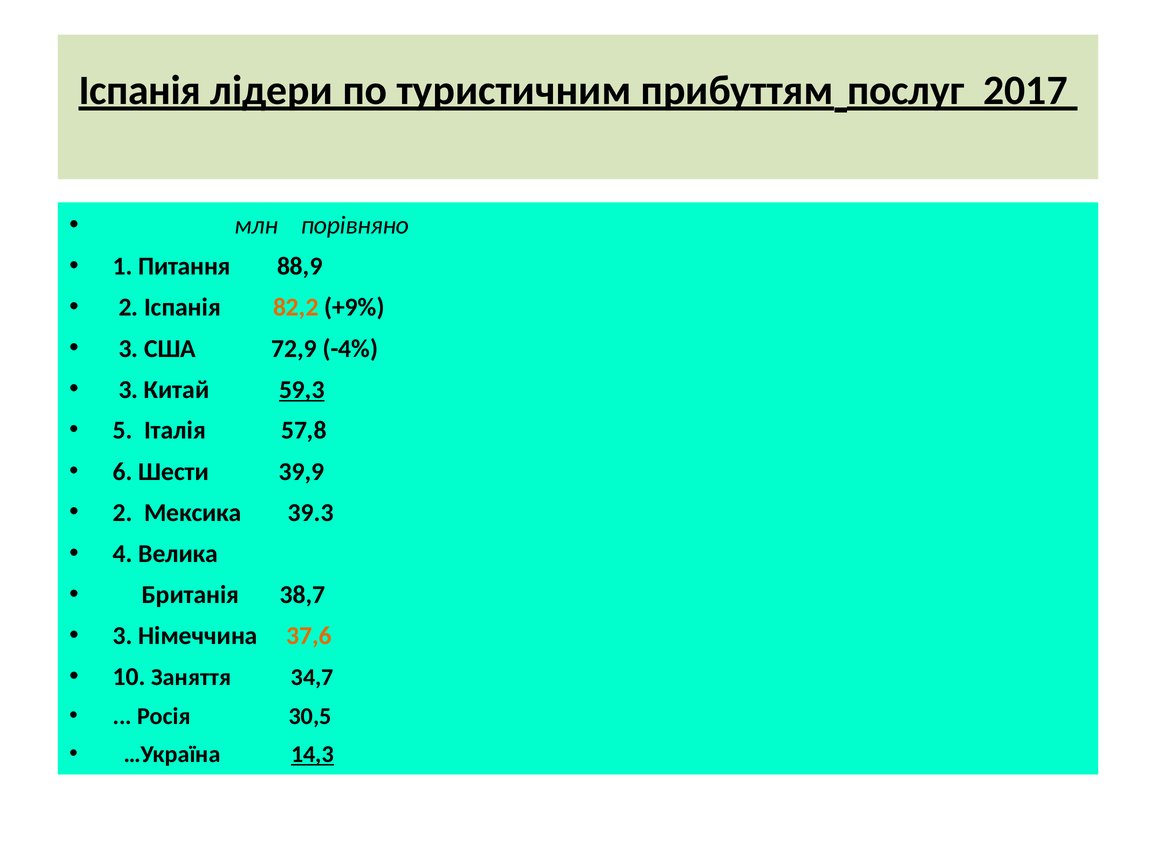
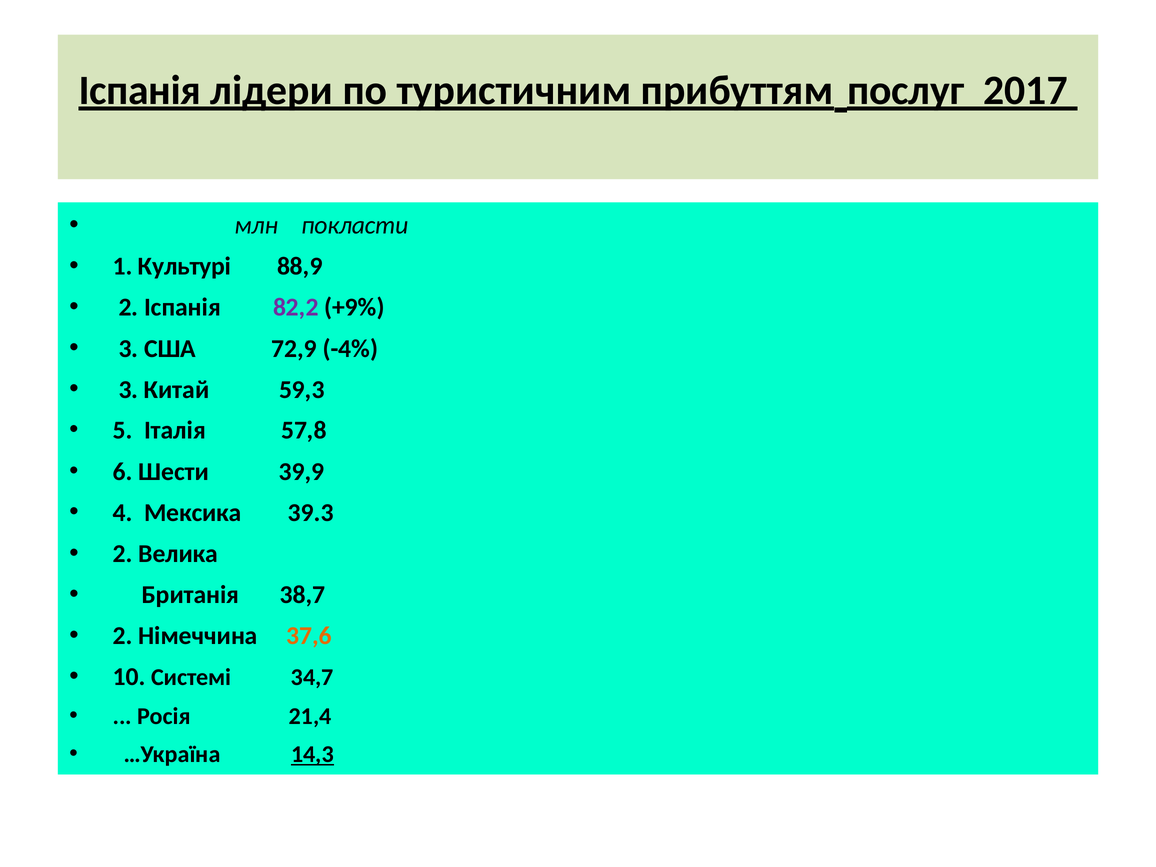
порівняно: порівняно -> покласти
Питання: Питання -> Культурі
82,2 colour: orange -> purple
59,3 underline: present -> none
2 at (123, 513): 2 -> 4
4 at (123, 554): 4 -> 2
3 at (123, 636): 3 -> 2
Заняття: Заняття -> Системі
30,5: 30,5 -> 21,4
